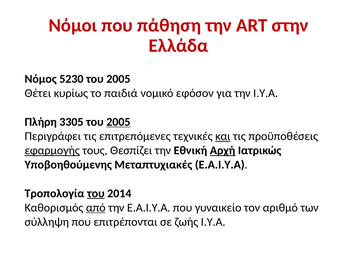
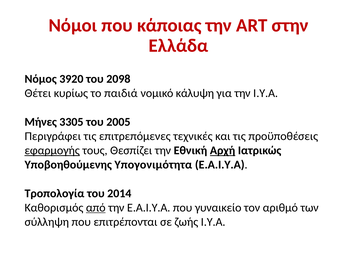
πάθηση: πάθηση -> κάποιας
5230: 5230 -> 3920
2005 at (118, 79): 2005 -> 2098
εφόσον: εφόσον -> κάλυψη
Πλήρη: Πλήρη -> Μήνες
2005 at (118, 122) underline: present -> none
και underline: present -> none
Μεταπτυχιακές: Μεταπτυχιακές -> Υπογονιμότητα
του at (96, 193) underline: present -> none
